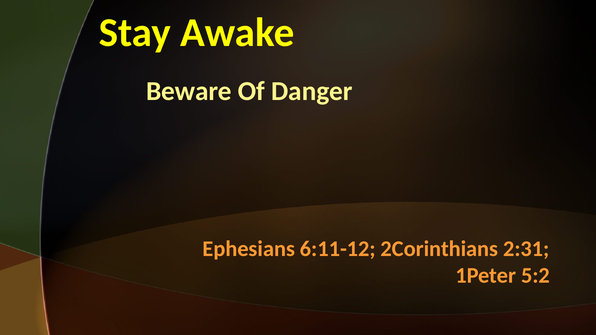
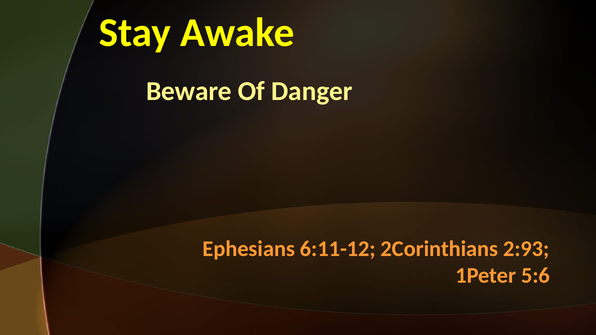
2:31: 2:31 -> 2:93
5:2: 5:2 -> 5:6
